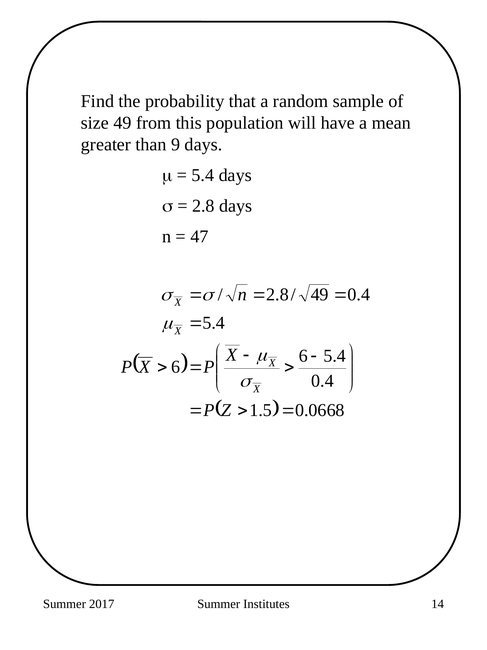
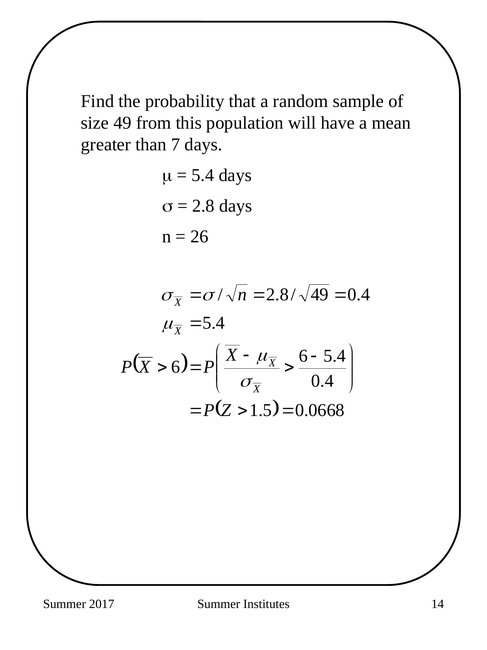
9: 9 -> 7
47: 47 -> 26
